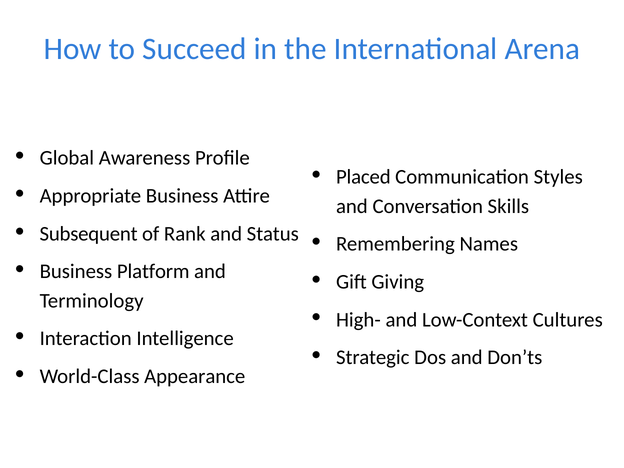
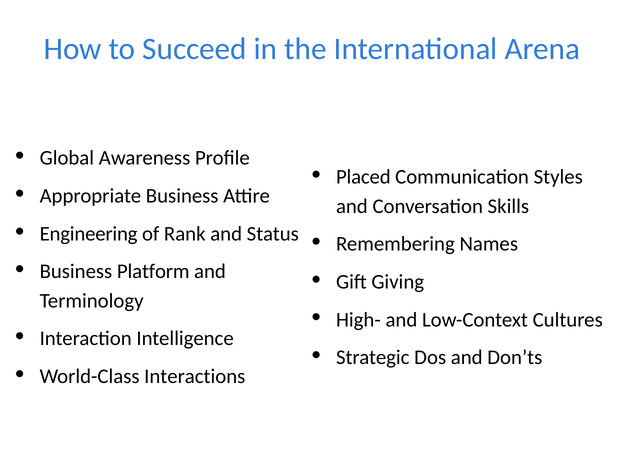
Subsequent: Subsequent -> Engineering
Appearance: Appearance -> Interactions
